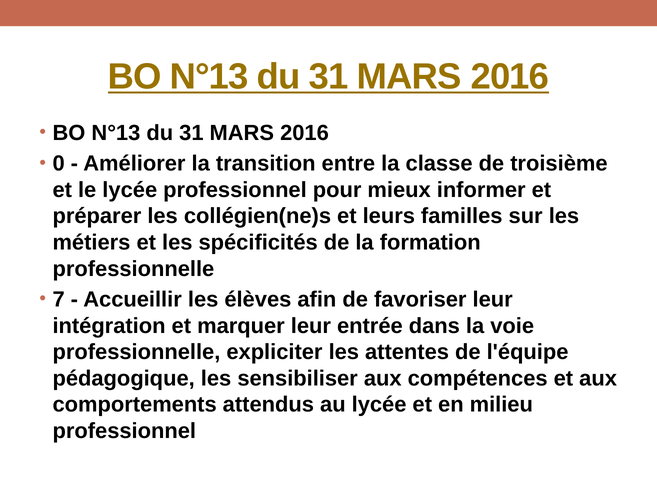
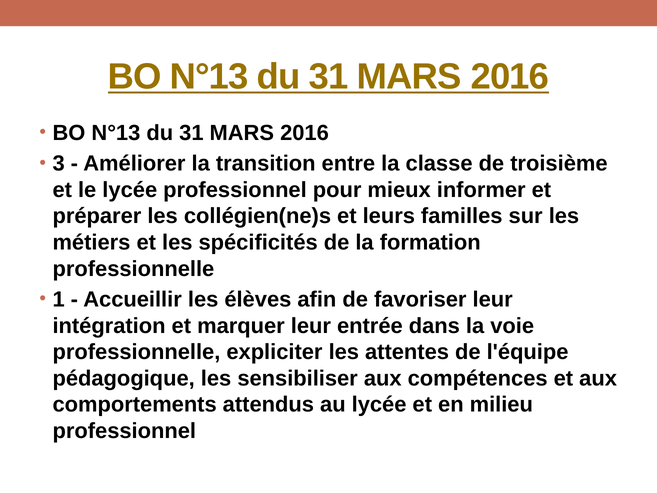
0: 0 -> 3
7: 7 -> 1
